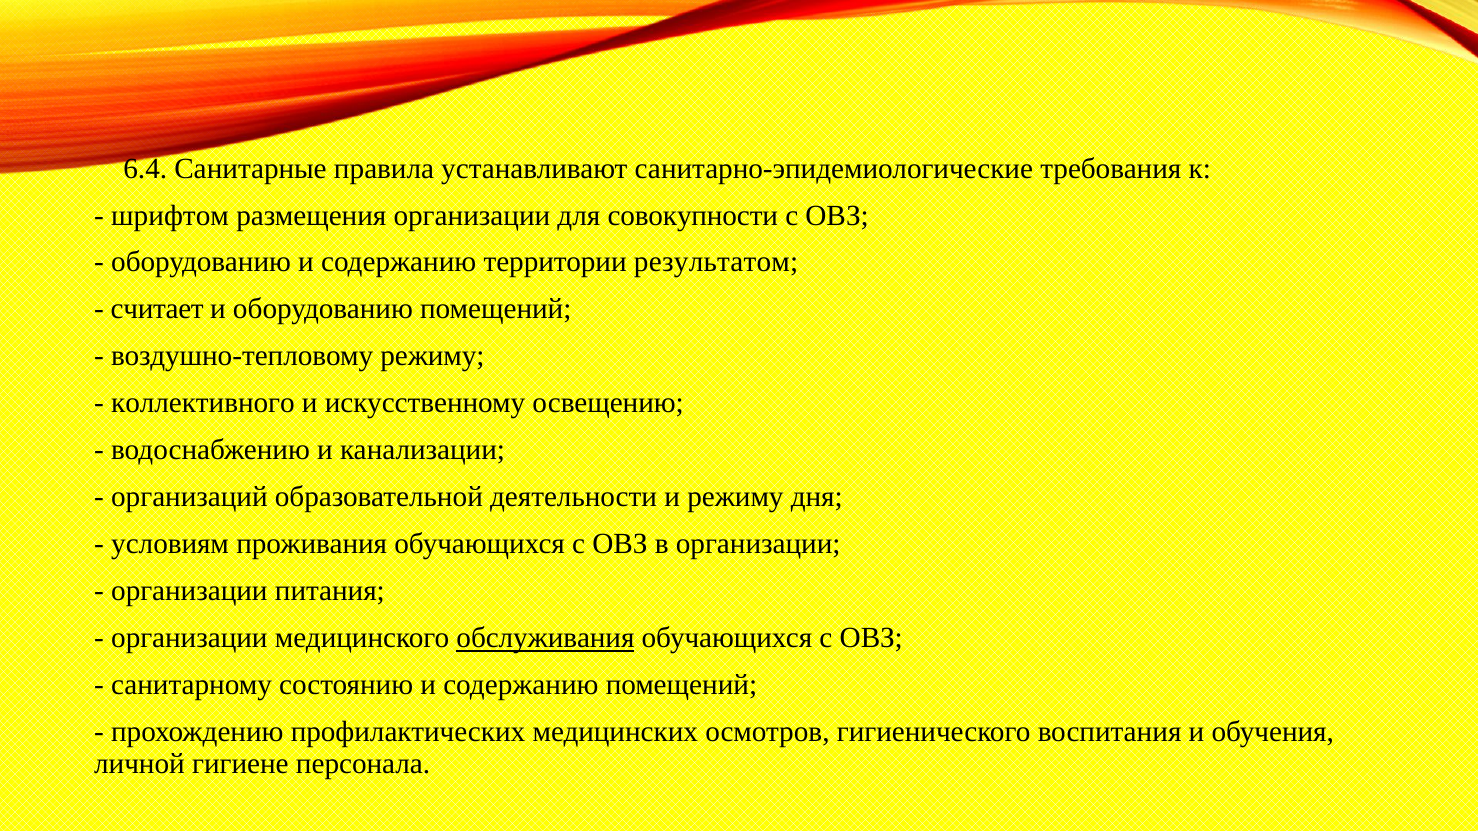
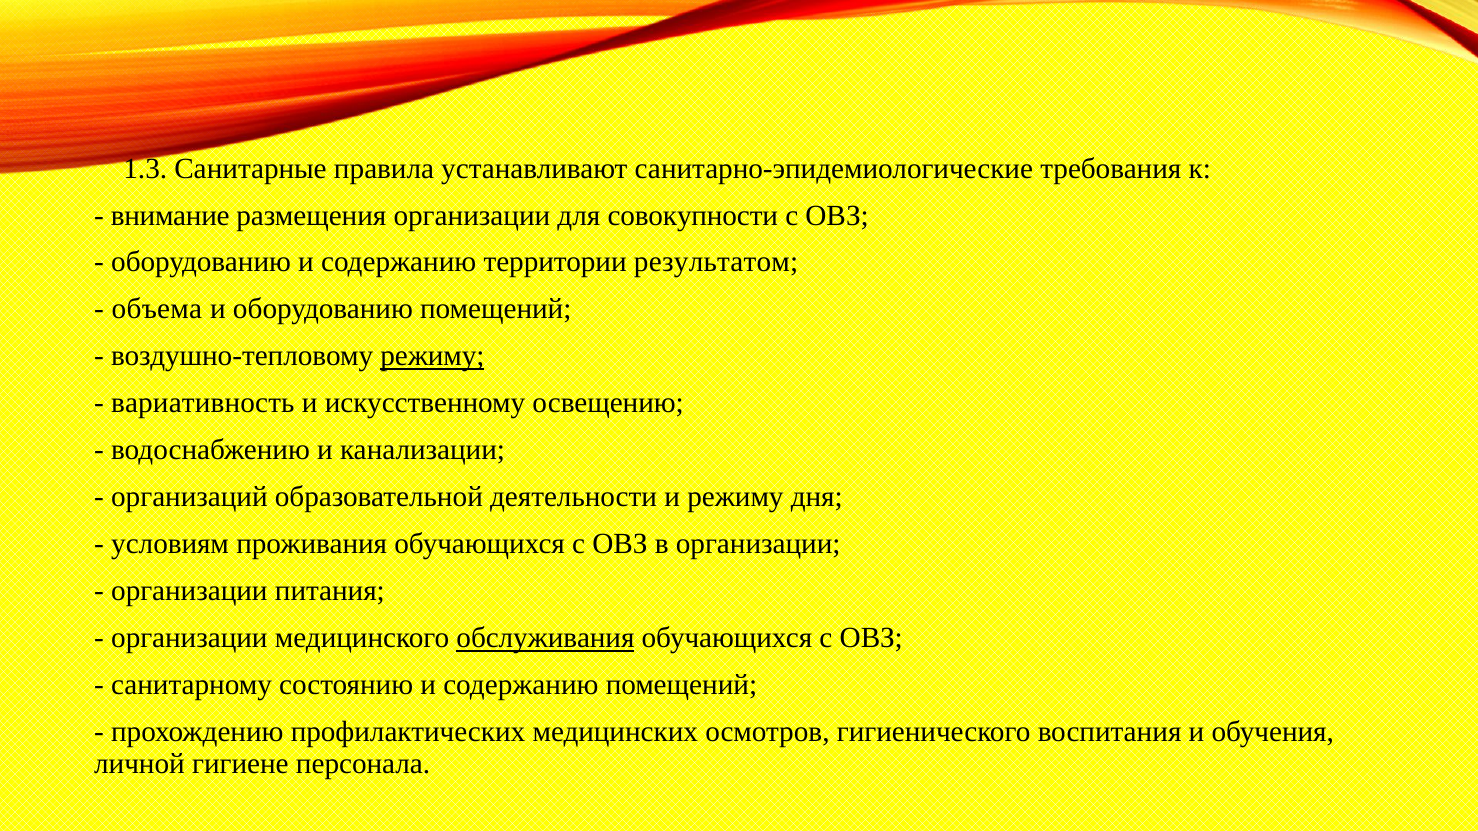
6.4: 6.4 -> 1.3
шрифтом: шрифтом -> внимание
считает: считает -> объема
режиму at (432, 356) underline: none -> present
коллективного: коллективного -> вариативность
